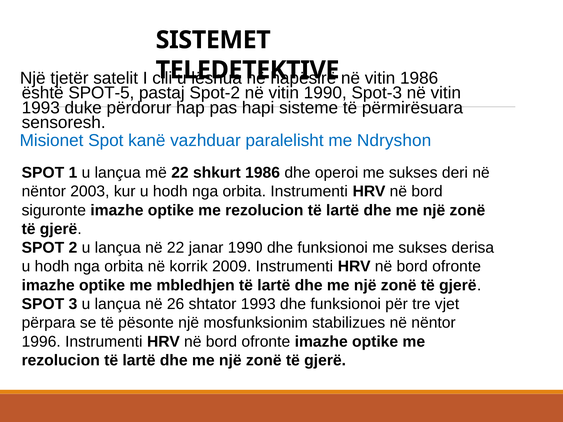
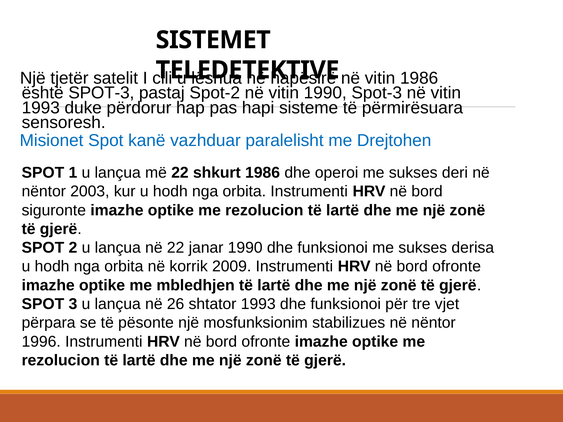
është SPOT-5: SPOT-5 -> SPOT-3
Ndryshon: Ndryshon -> Drejtohen
